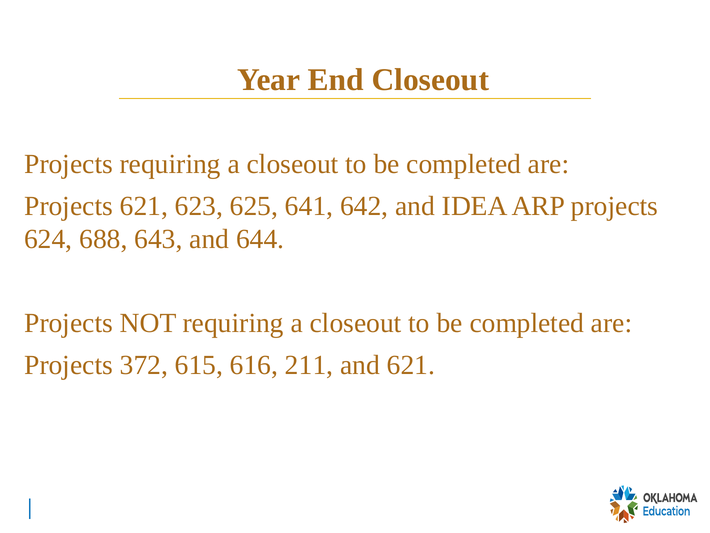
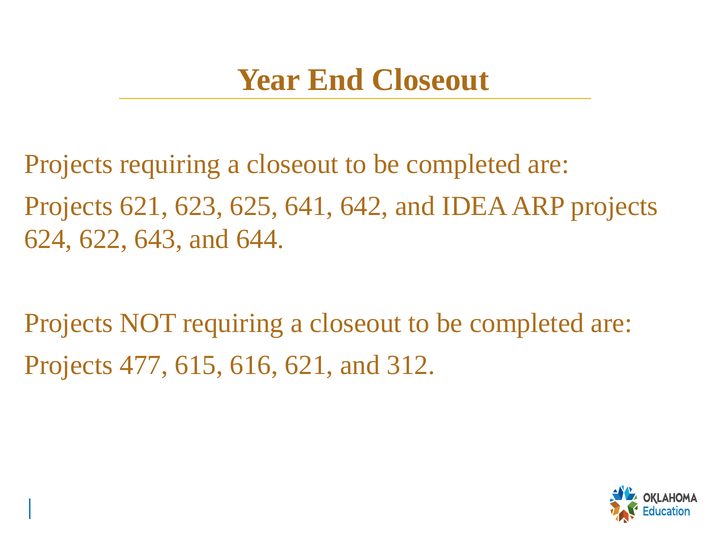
688: 688 -> 622
372: 372 -> 477
616 211: 211 -> 621
and 621: 621 -> 312
